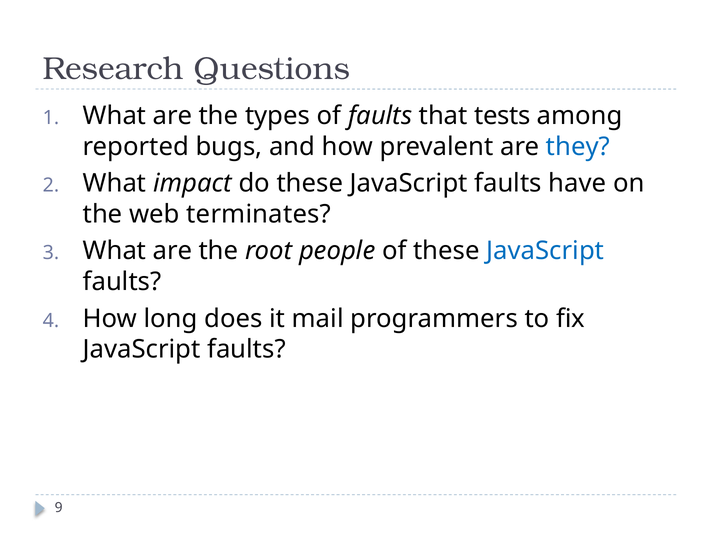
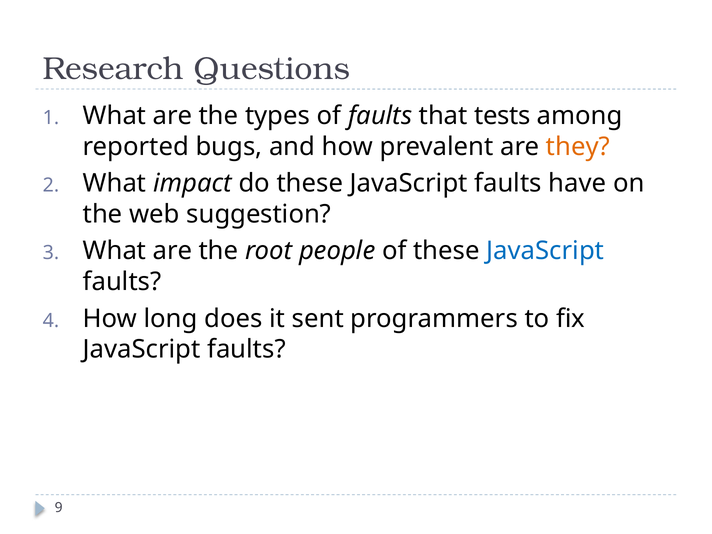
they colour: blue -> orange
terminates: terminates -> suggestion
mail: mail -> sent
